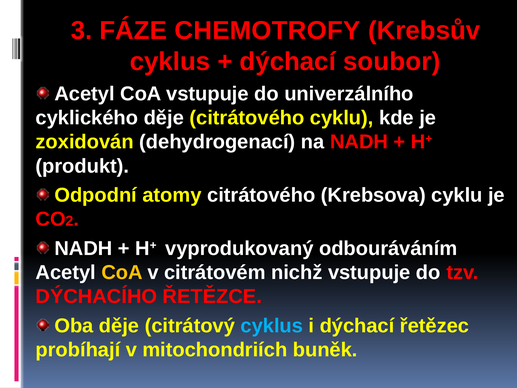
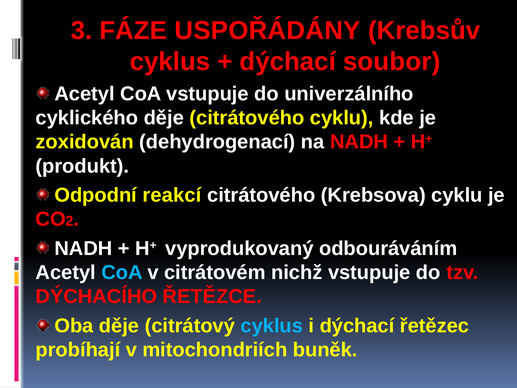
CHEMOTROFY: CHEMOTROFY -> USPOŘÁDÁNY
atomy: atomy -> reakcí
CoA at (122, 272) colour: yellow -> light blue
